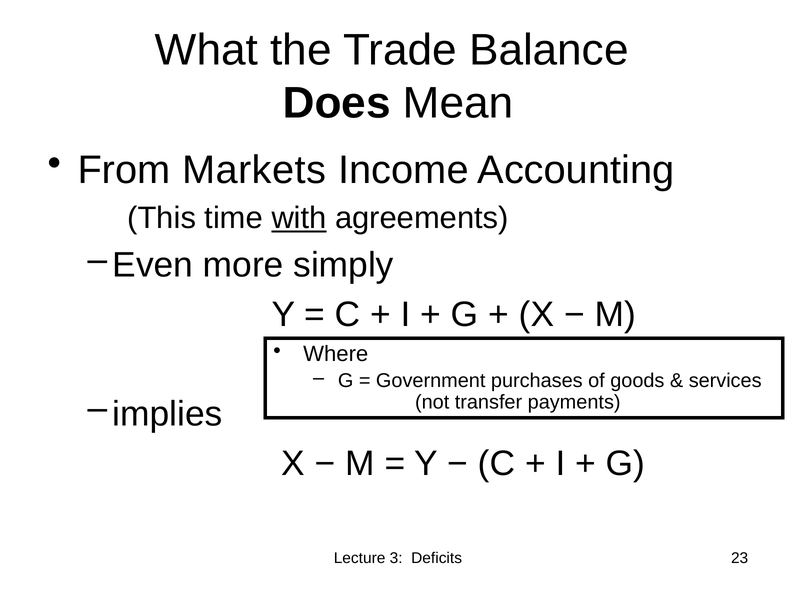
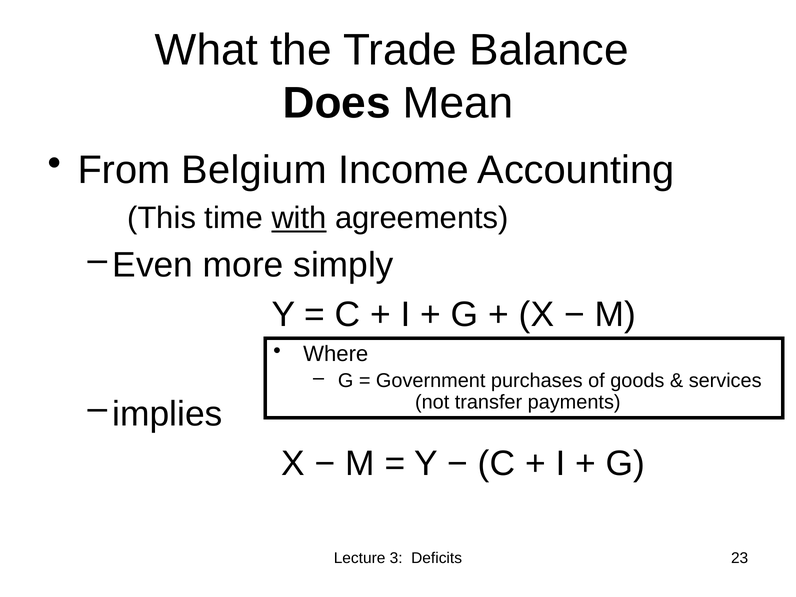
Markets: Markets -> Belgium
